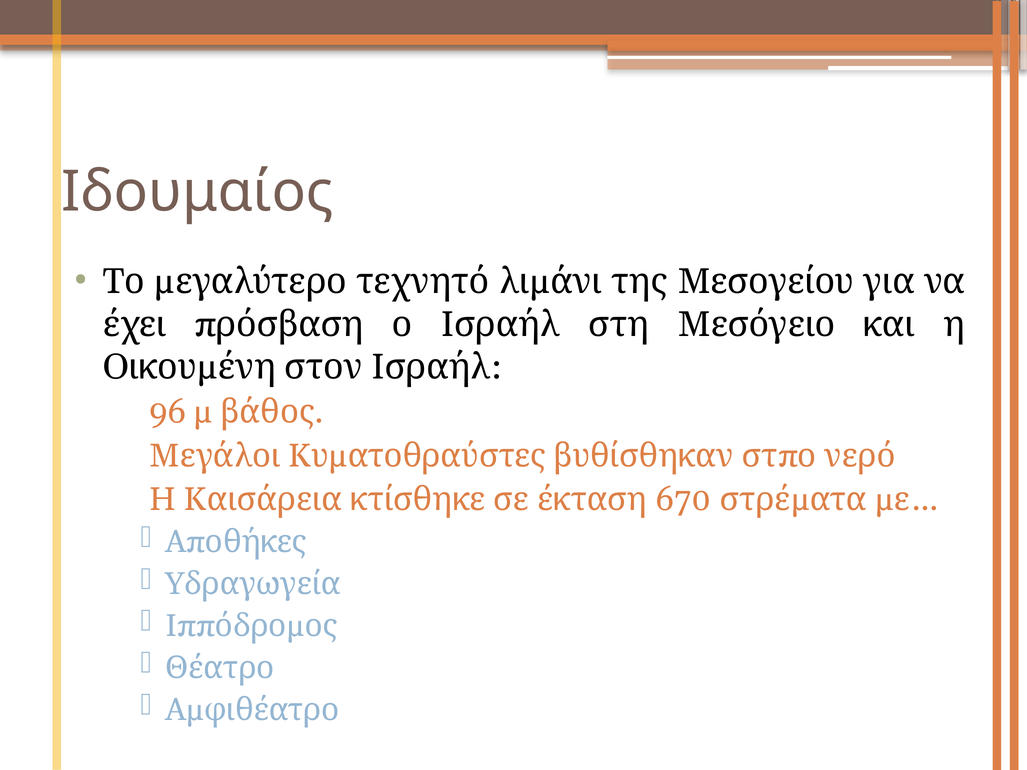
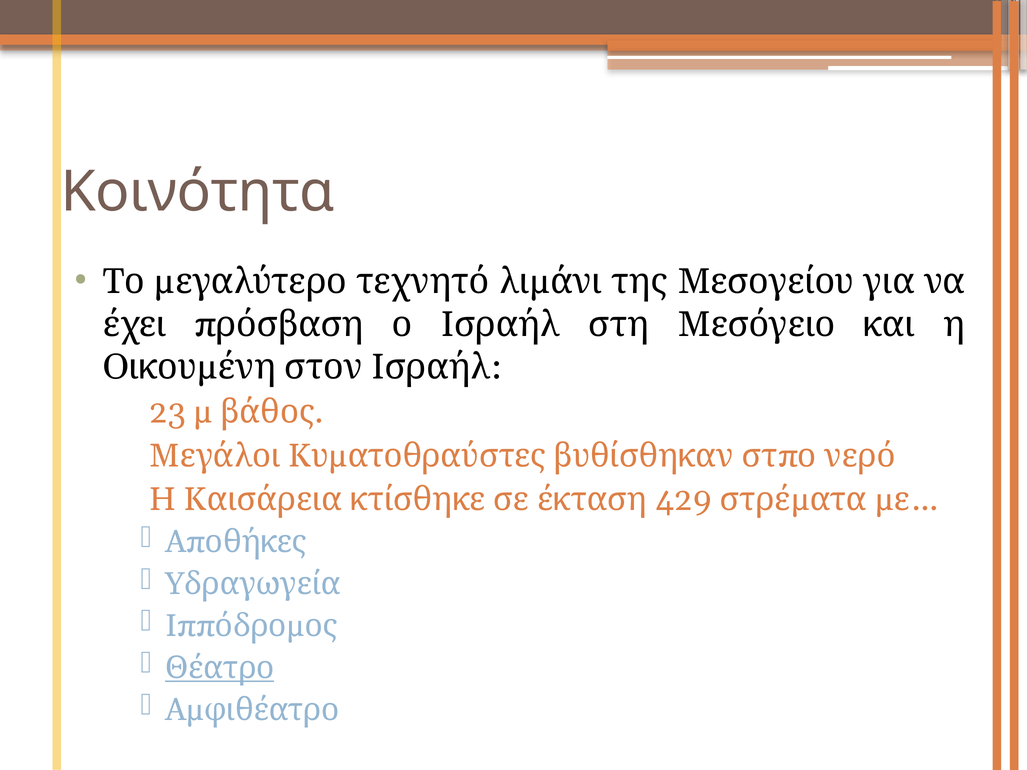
Ιδουμαίος: Ιδουμαίος -> Κοινότητα
96: 96 -> 23
670: 670 -> 429
Θέατρο underline: none -> present
